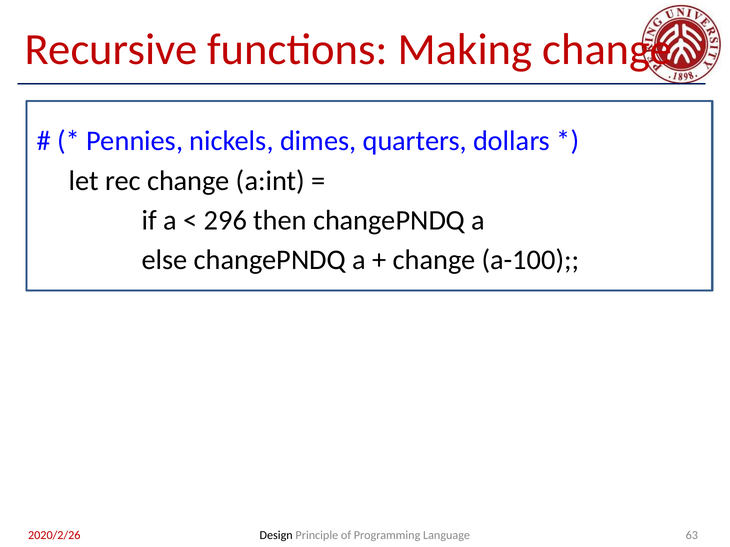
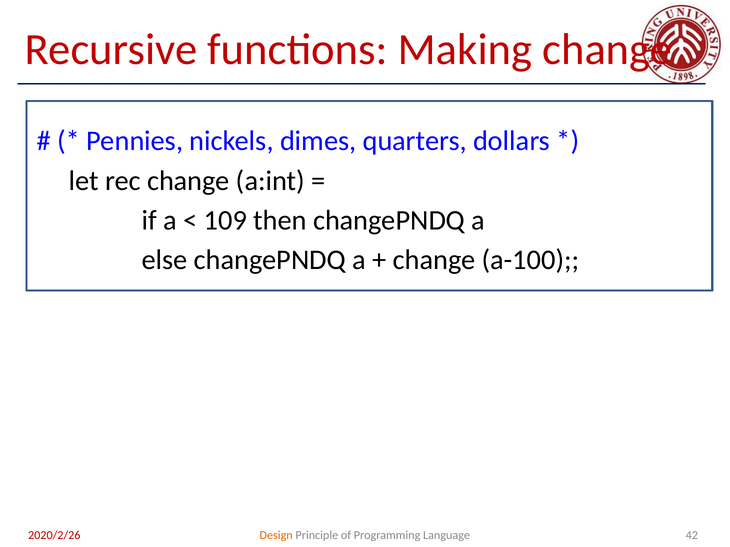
296: 296 -> 109
Design colour: black -> orange
63: 63 -> 42
